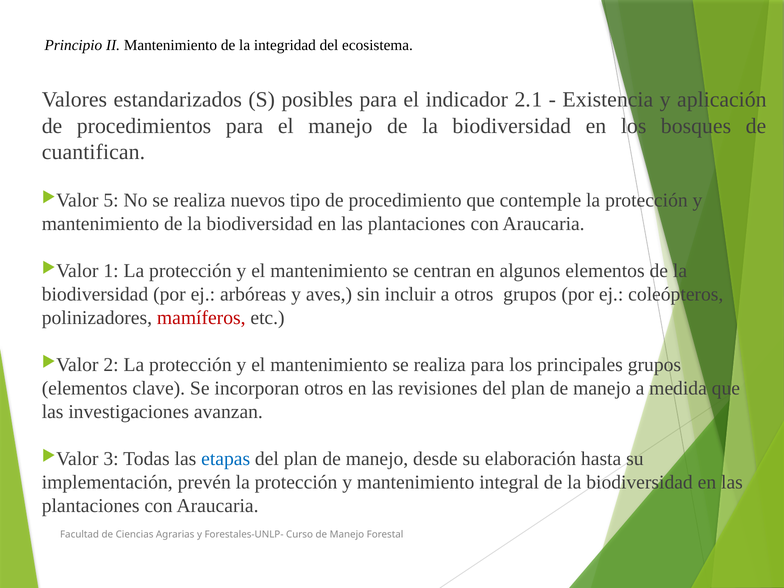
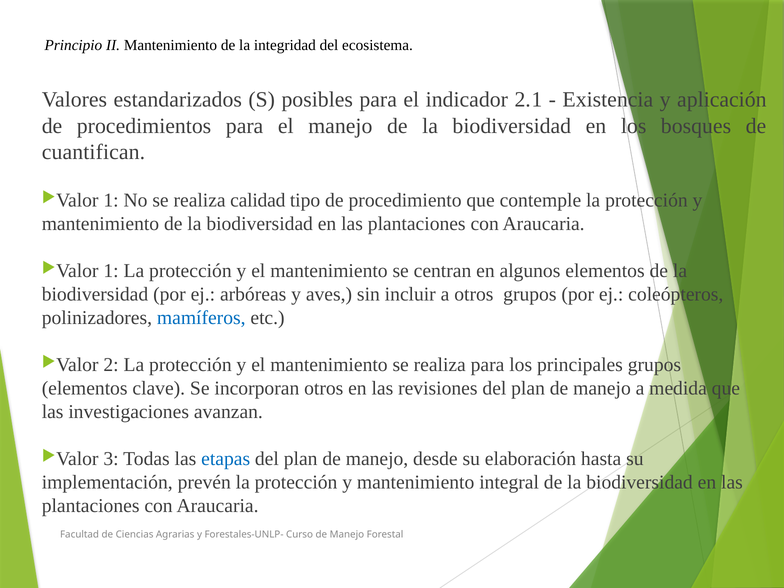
5 at (111, 200): 5 -> 1
nuevos: nuevos -> calidad
mamíferos colour: red -> blue
